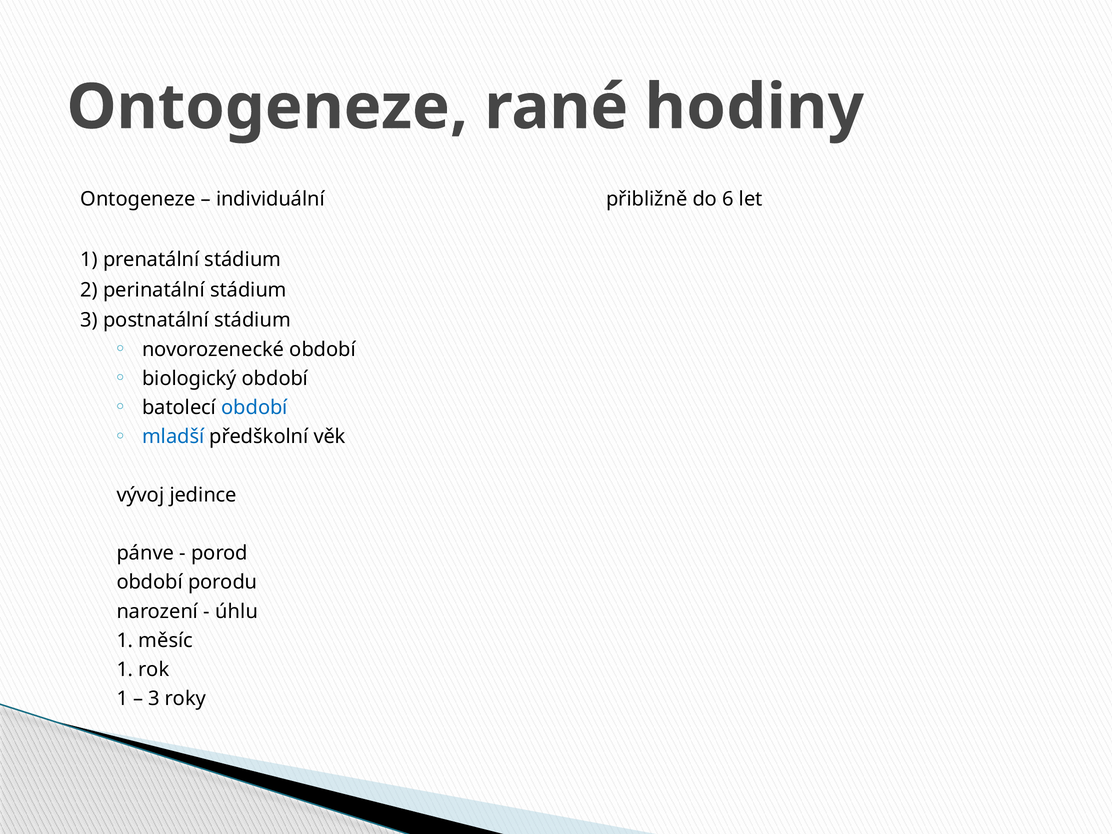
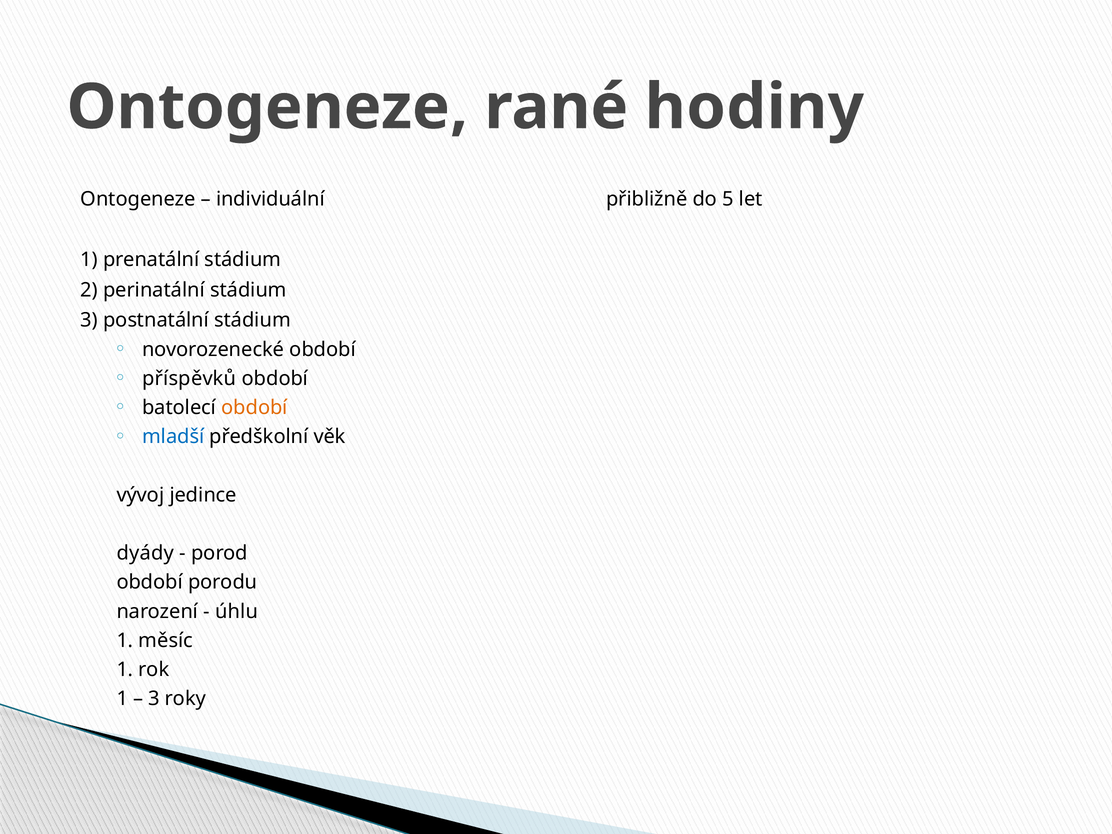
6: 6 -> 5
biologický: biologický -> příspěvků
období at (254, 408) colour: blue -> orange
pánve: pánve -> dyády
